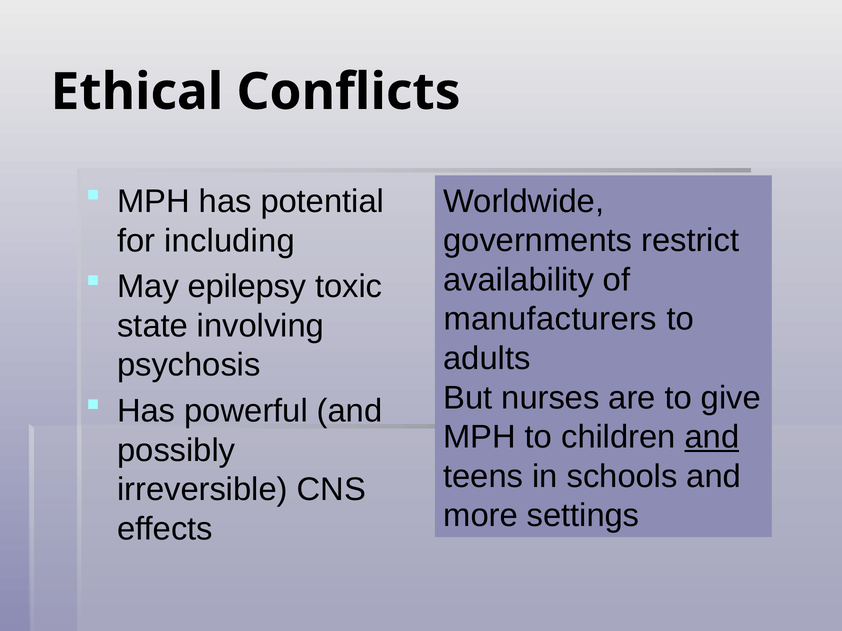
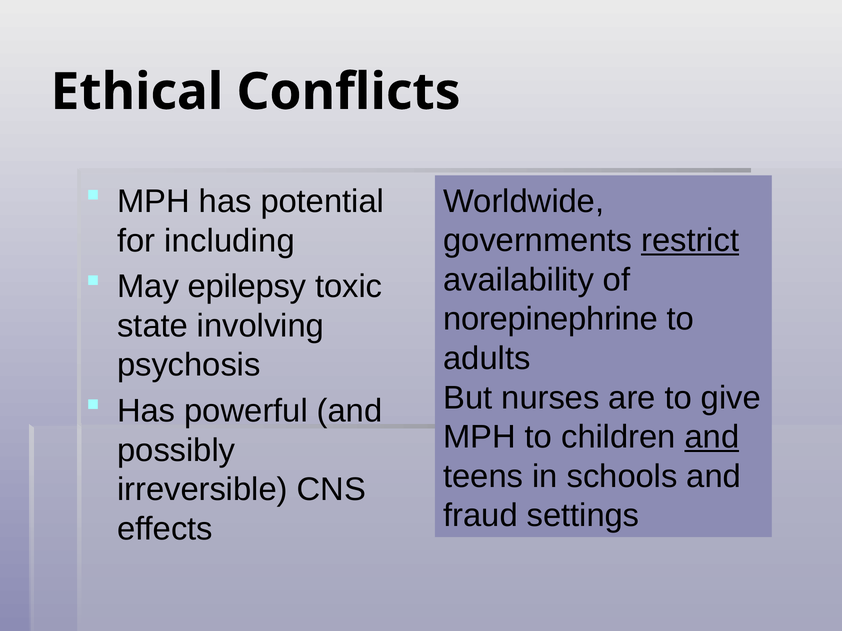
restrict underline: none -> present
manufacturers: manufacturers -> norepinephrine
more: more -> fraud
